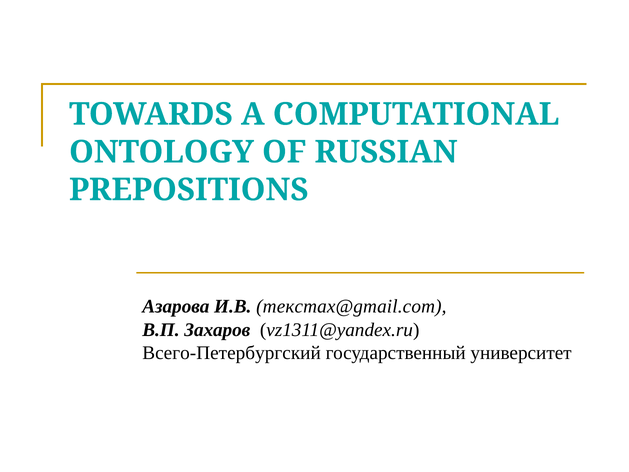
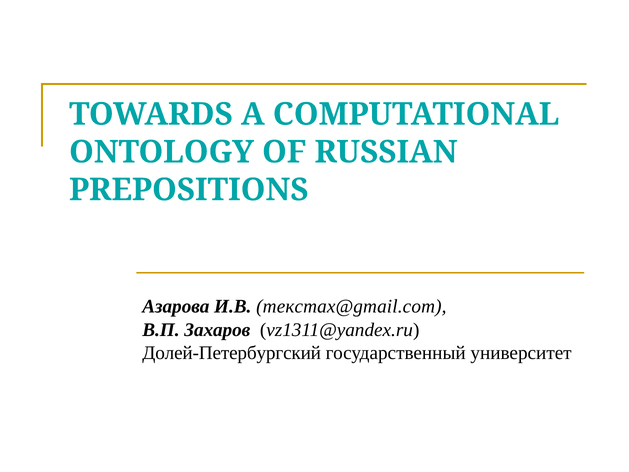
Всего-Петербургский: Всего-Петербургский -> Долей-Петербургский
